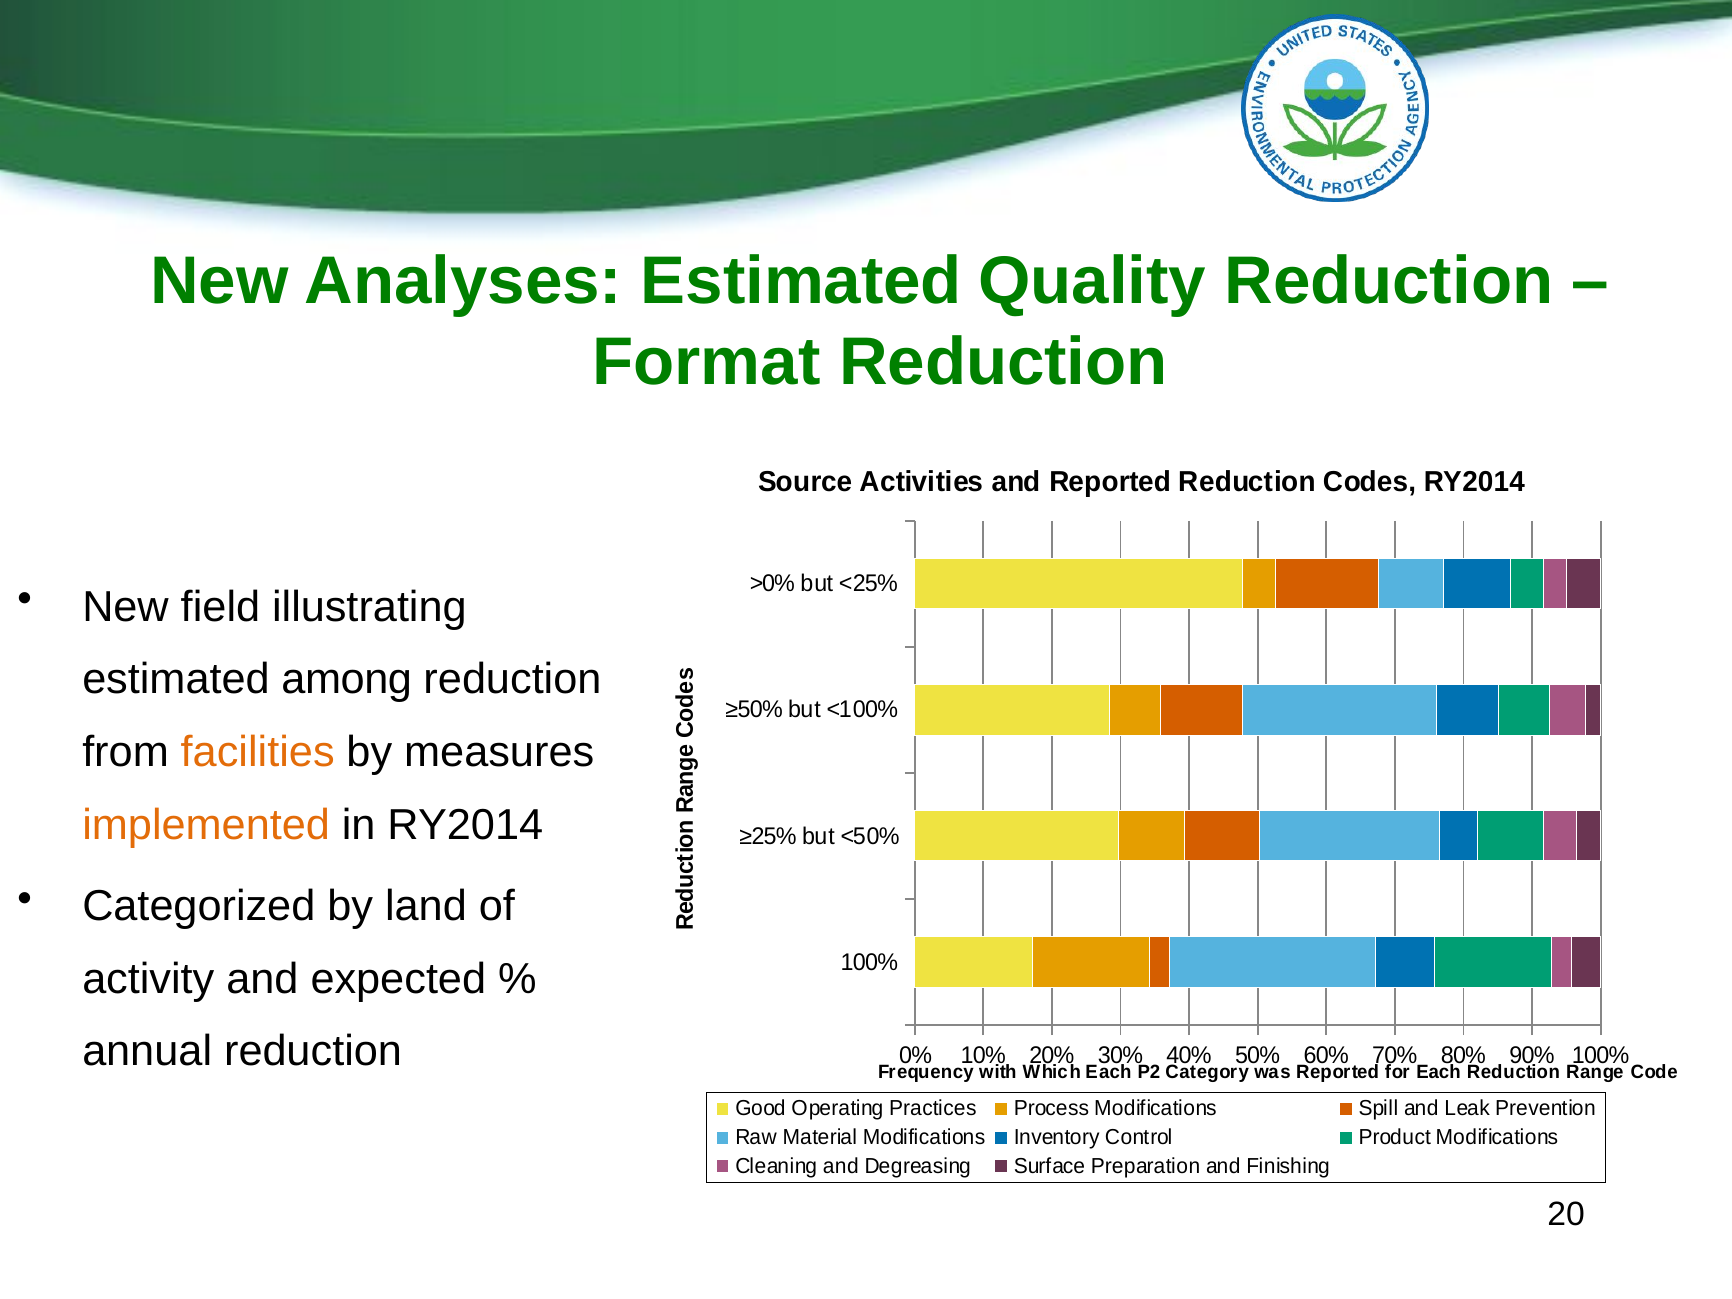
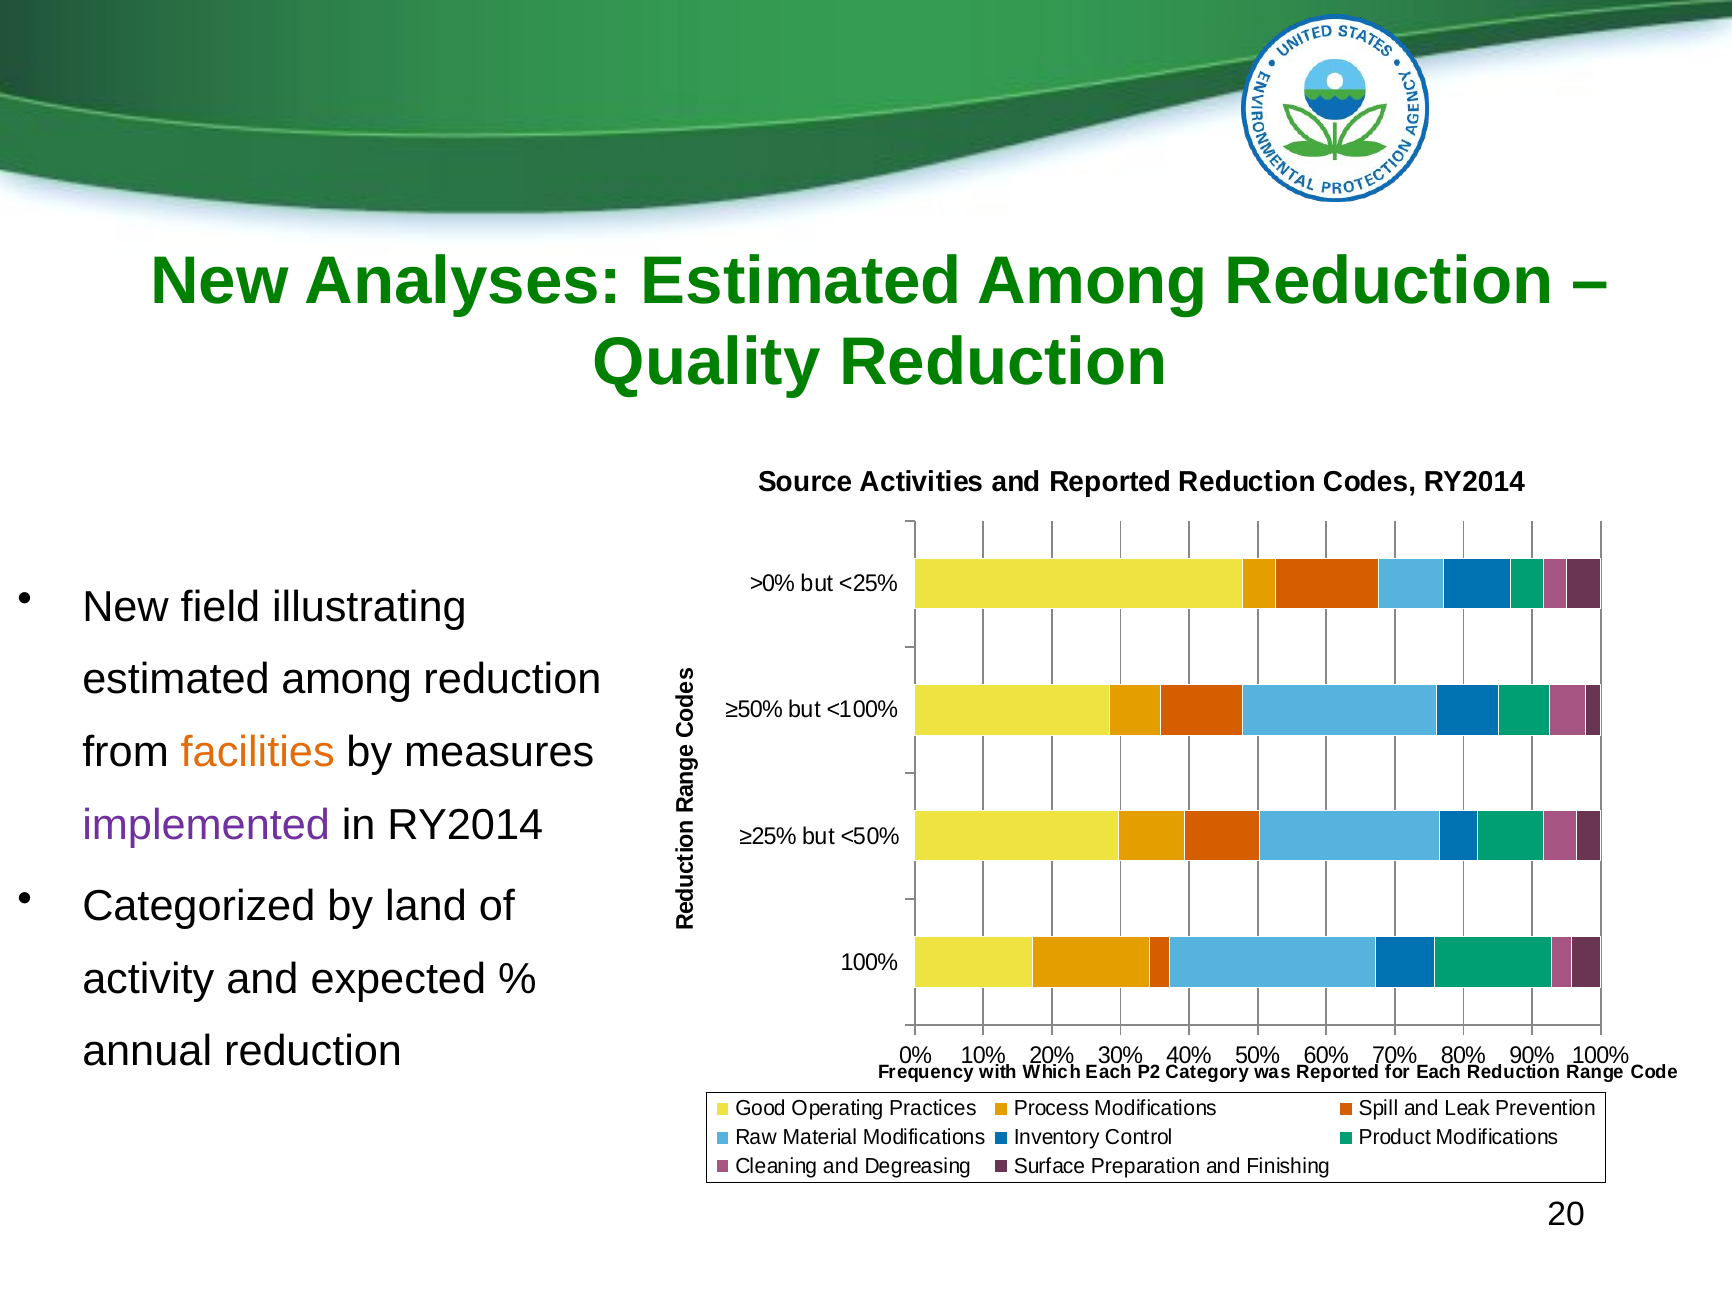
Analyses Estimated Quality: Quality -> Among
Format: Format -> Quality
implemented colour: orange -> purple
